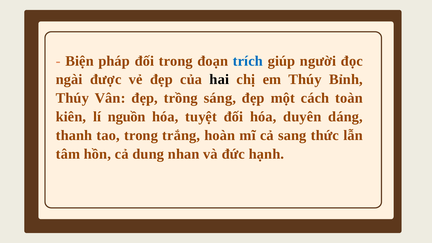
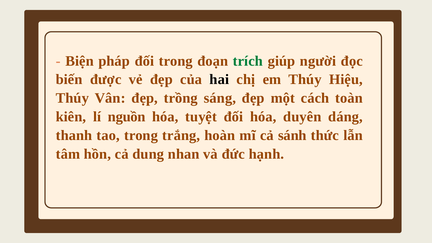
trích colour: blue -> green
ngài: ngài -> biến
Bỉnh: Bỉnh -> Hiệu
sang: sang -> sánh
